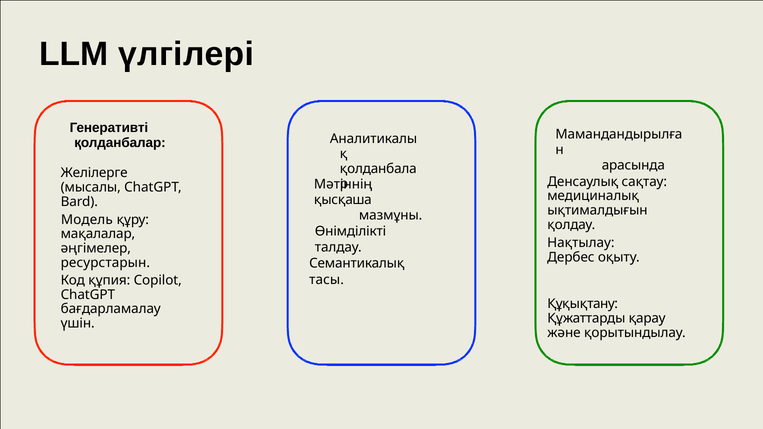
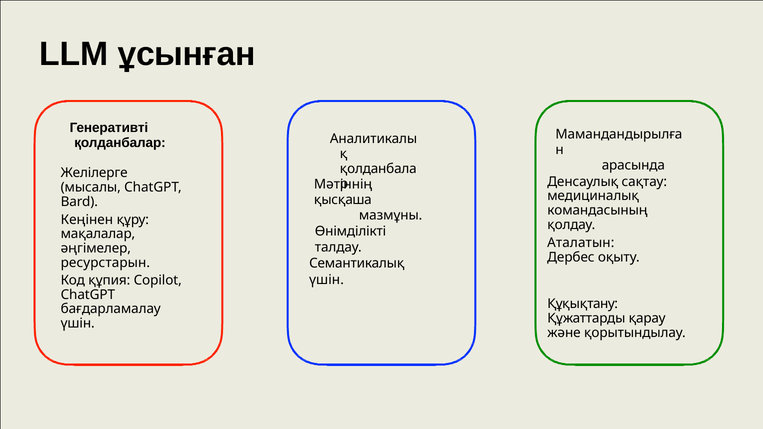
үлгілері: үлгілері -> ұсынған
ықтималдығын: ықтималдығын -> командасының
Модель: Модель -> Кеңінен
Нақтылау: Нақтылау -> Аталатын
тасы at (327, 280): тасы -> үшін
